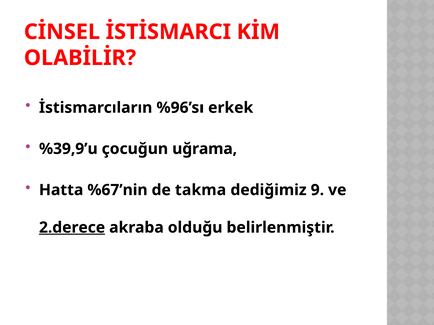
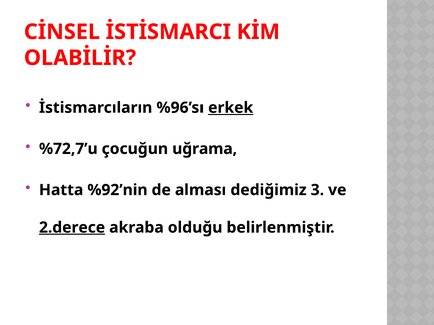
erkek underline: none -> present
%39,9’u: %39,9’u -> %72,7’u
%67’nin: %67’nin -> %92’nin
takma: takma -> alması
9: 9 -> 3
